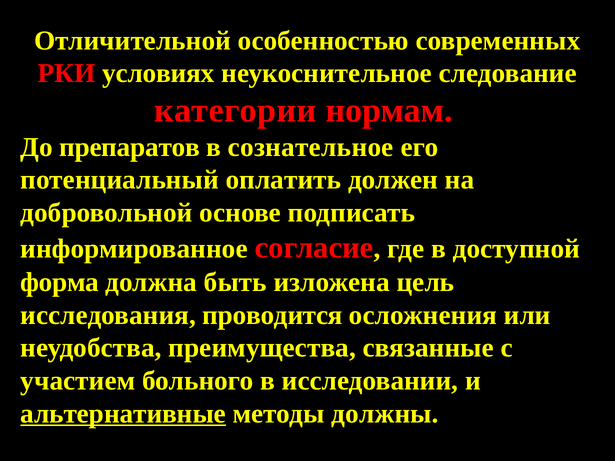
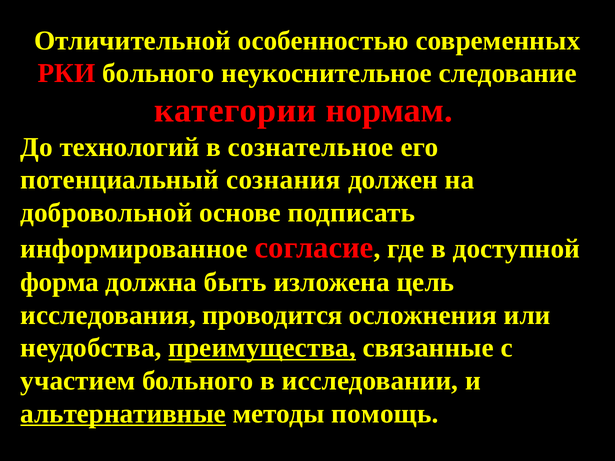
РКИ условиях: условиях -> больного
препаратов: препаратов -> технологий
оплатить: оплатить -> сознания
преимущества underline: none -> present
должны: должны -> помощь
